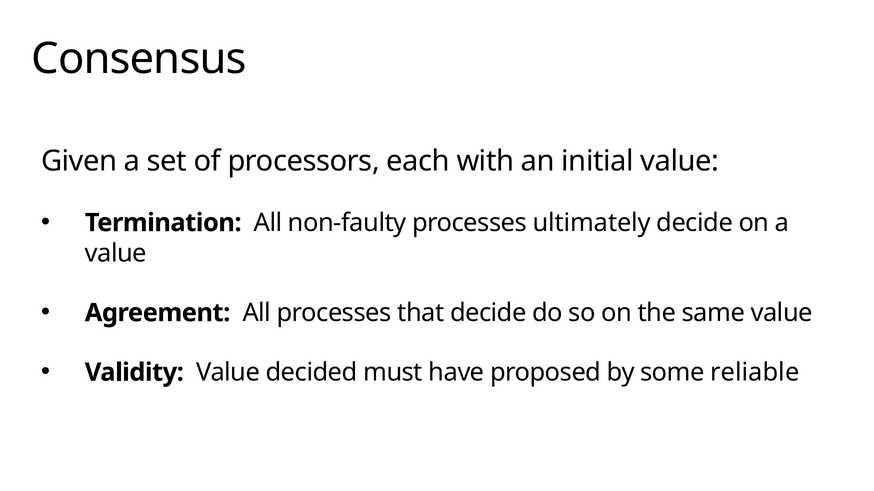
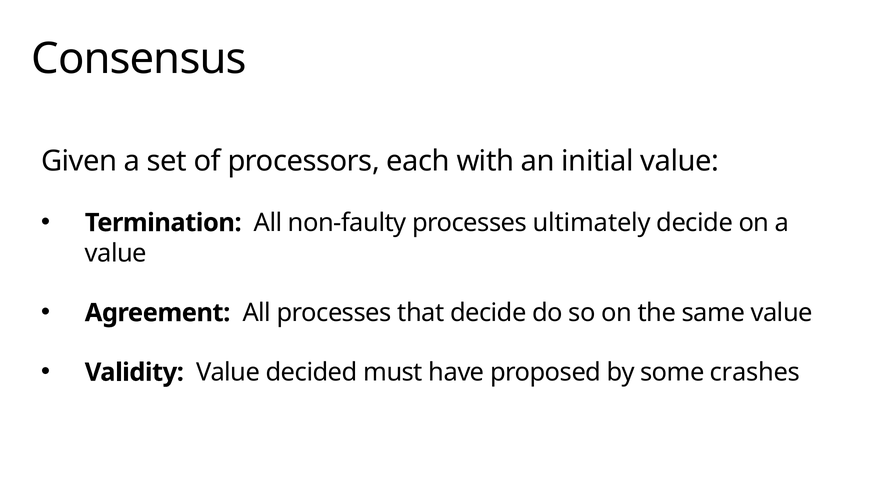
reliable: reliable -> crashes
